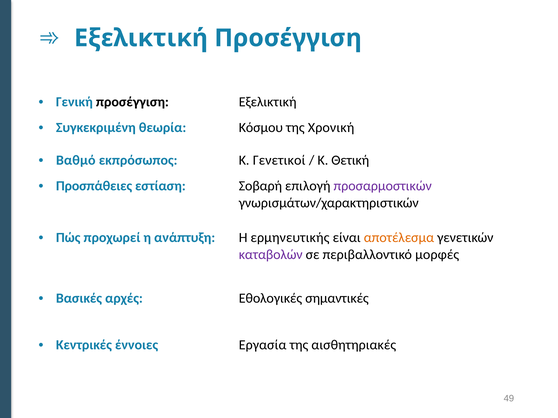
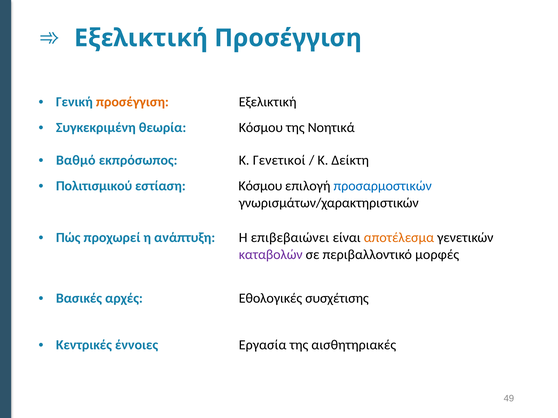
προσέγγιση at (132, 102) colour: black -> orange
Χρονική: Χρονική -> Νοητικά
Θετική: Θετική -> Δείκτη
Προσπάθειες: Προσπάθειες -> Πολιτισμικού
εστίαση Σοβαρή: Σοβαρή -> Κόσμου
προσαρμοστικών colour: purple -> blue
ερμηνευτικής: ερμηνευτικής -> επιβεβαιώνει
σημαντικές: σημαντικές -> συσχέτισης
